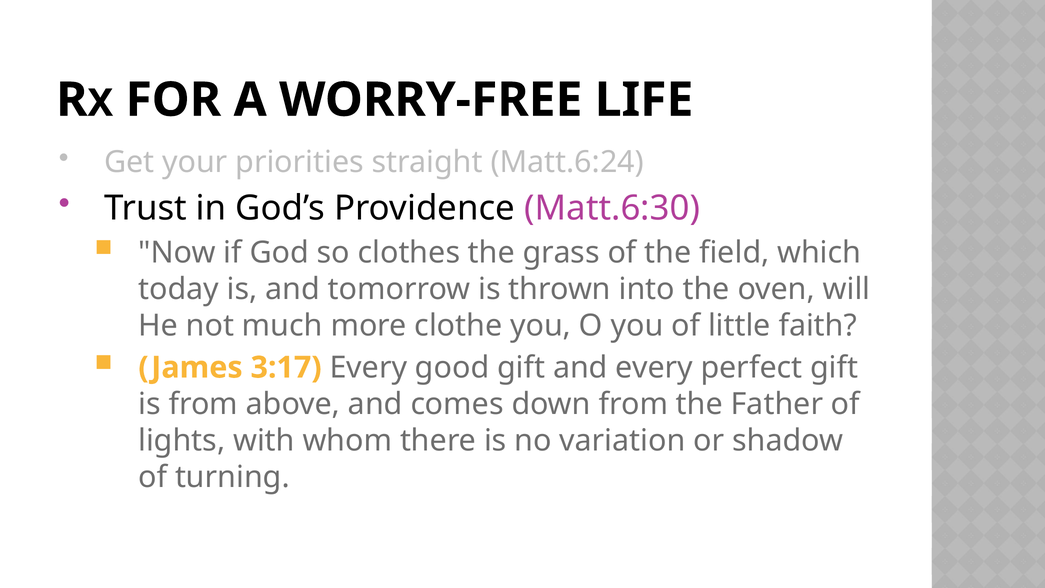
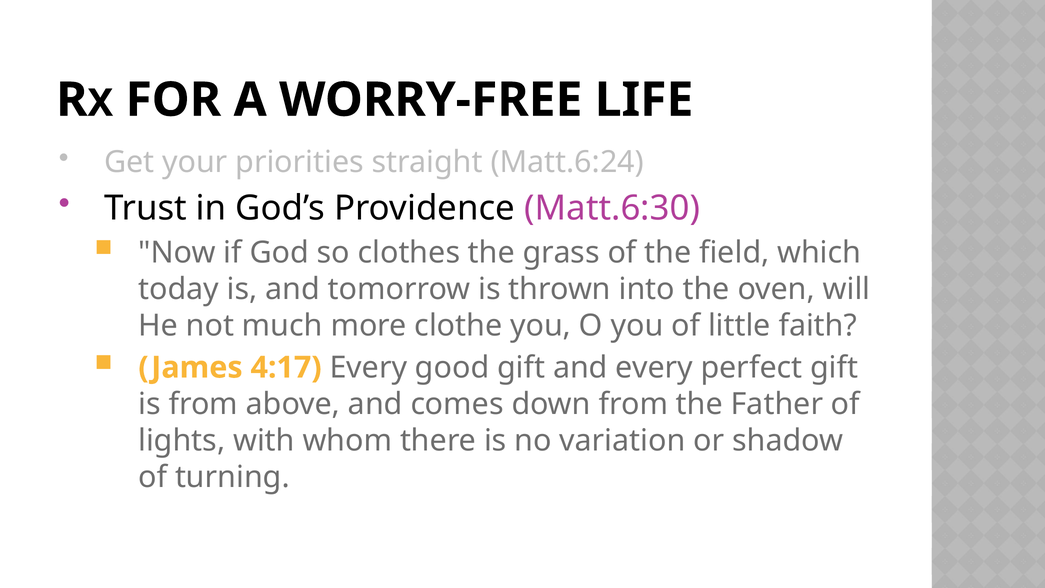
3:17: 3:17 -> 4:17
